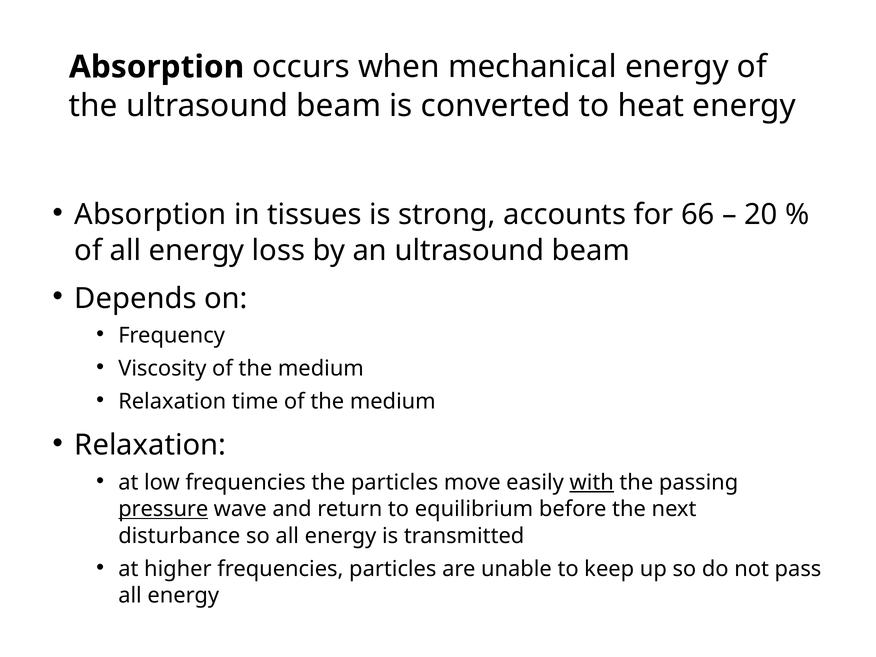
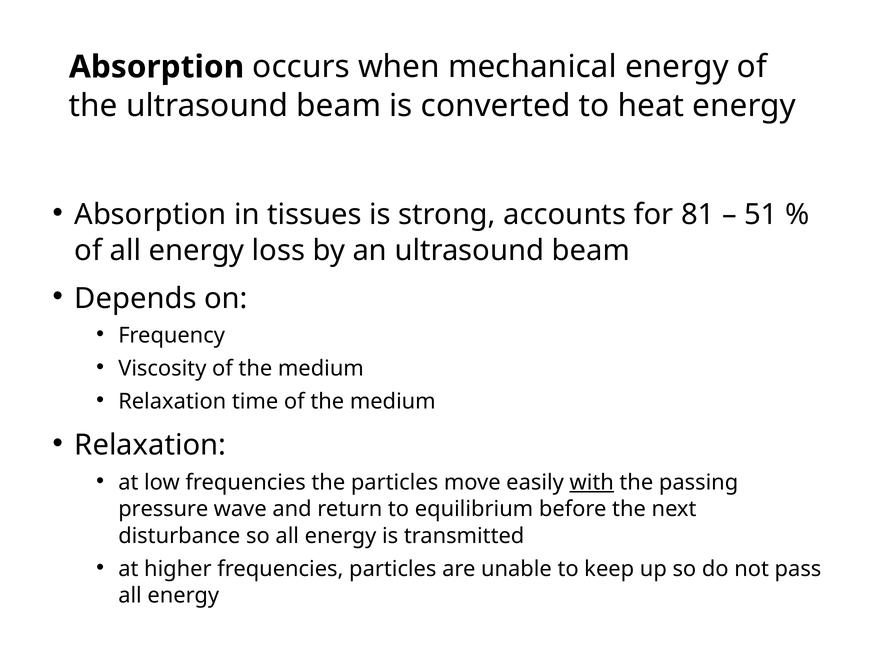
66: 66 -> 81
20: 20 -> 51
pressure underline: present -> none
